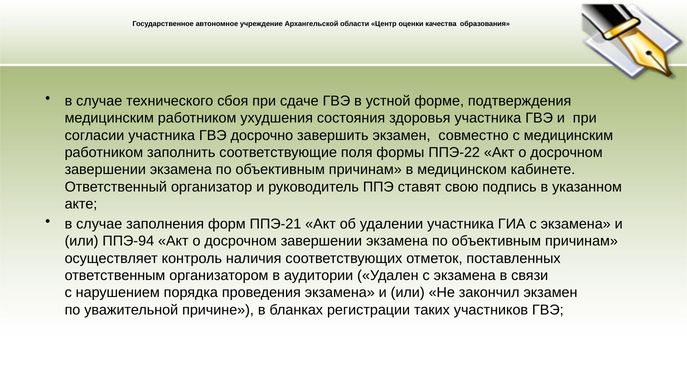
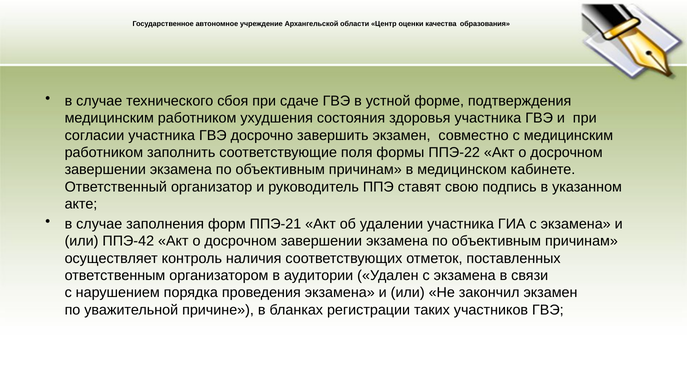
ППЭ-94: ППЭ-94 -> ППЭ-42
